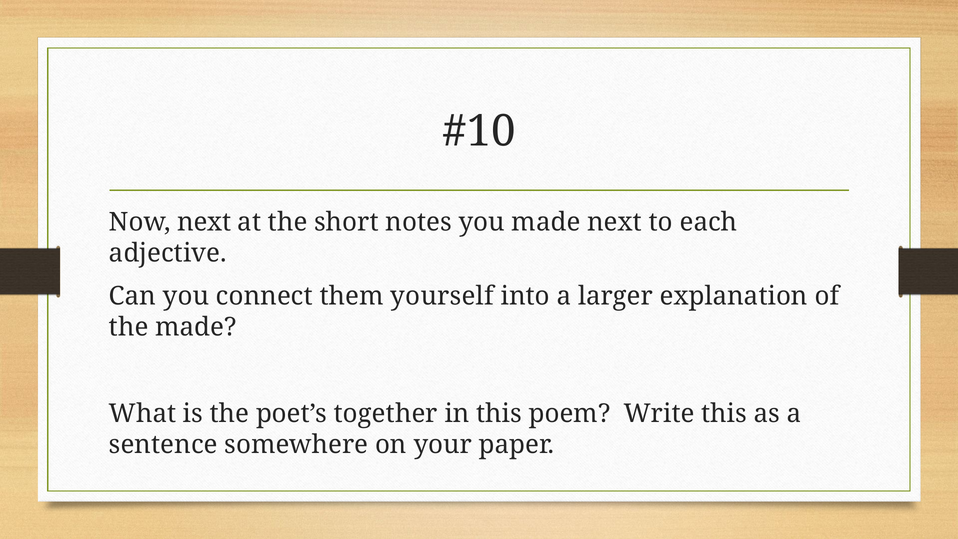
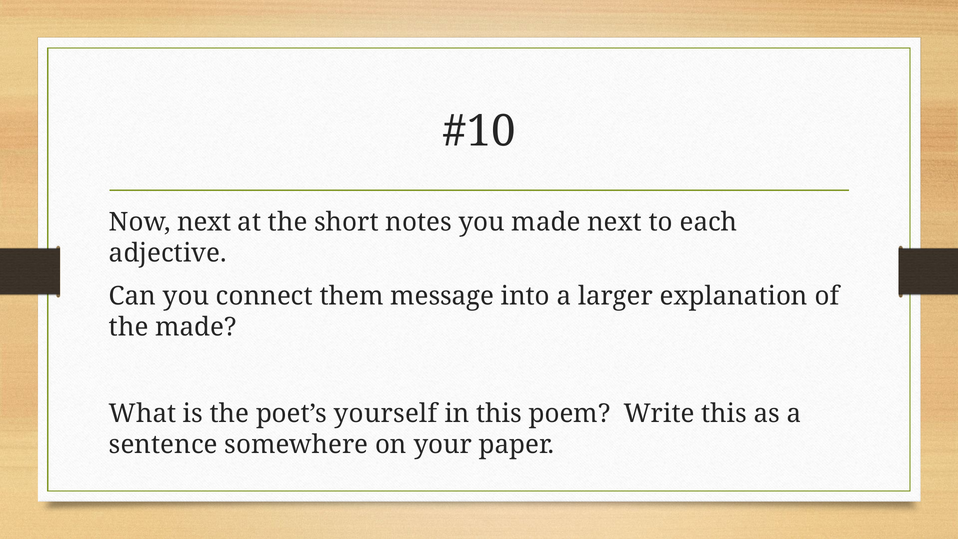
yourself: yourself -> message
together: together -> yourself
